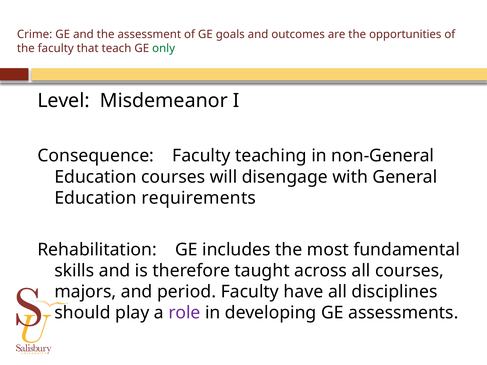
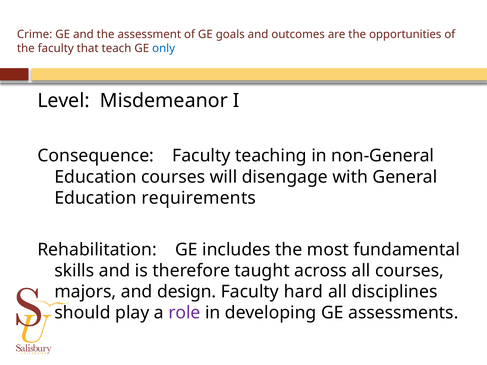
only colour: green -> blue
period: period -> design
have: have -> hard
